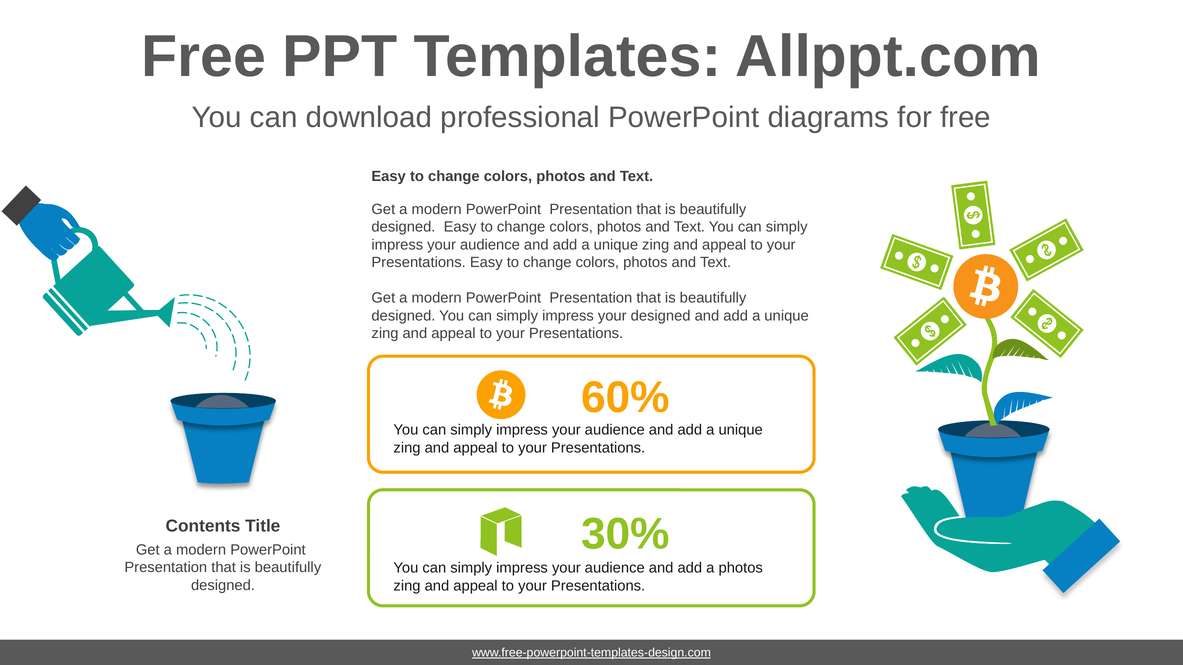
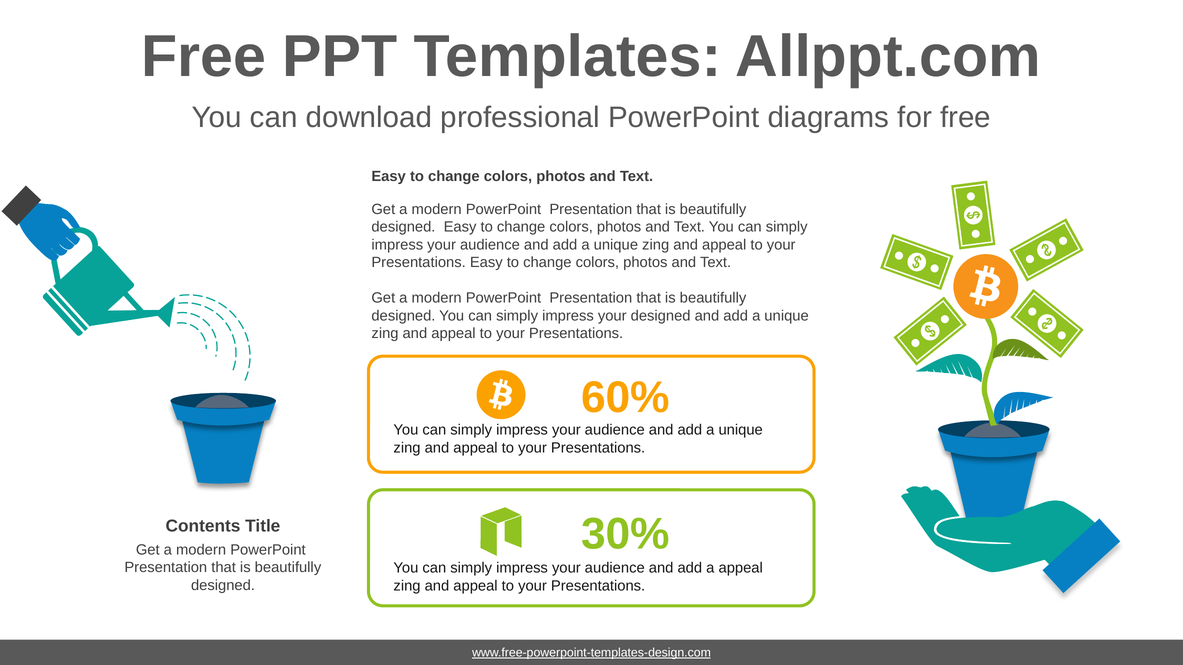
a photos: photos -> appeal
